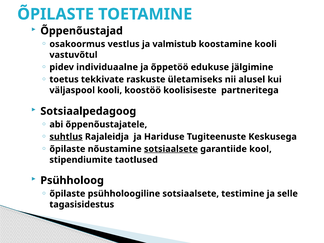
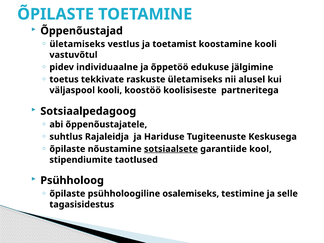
osakoormus at (77, 44): osakoormus -> ületamiseks
valmistub: valmistub -> toetamist
suhtlus underline: present -> none
psühholoogiline sotsiaalsete: sotsiaalsete -> osalemiseks
